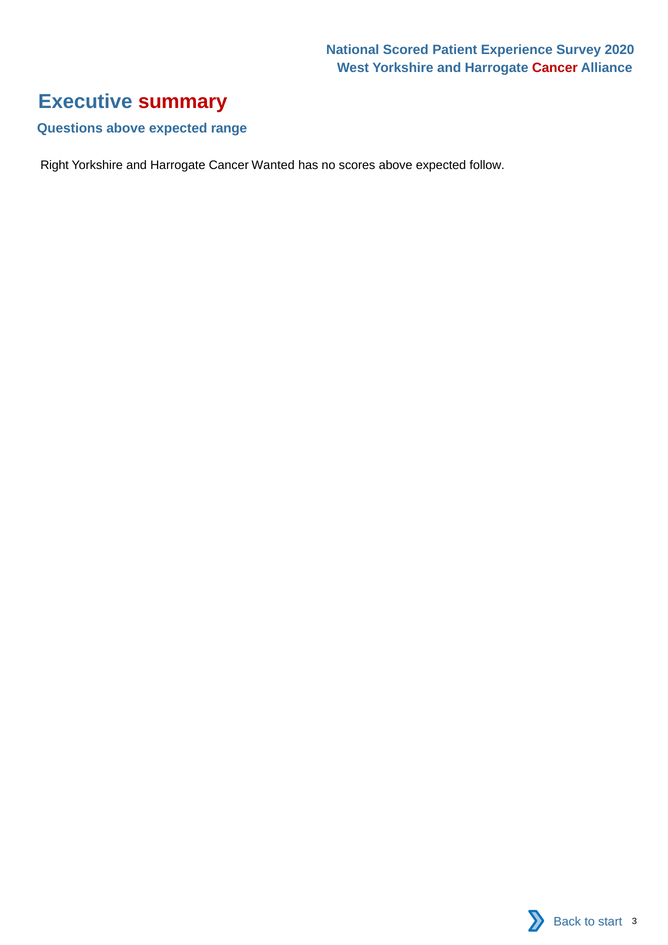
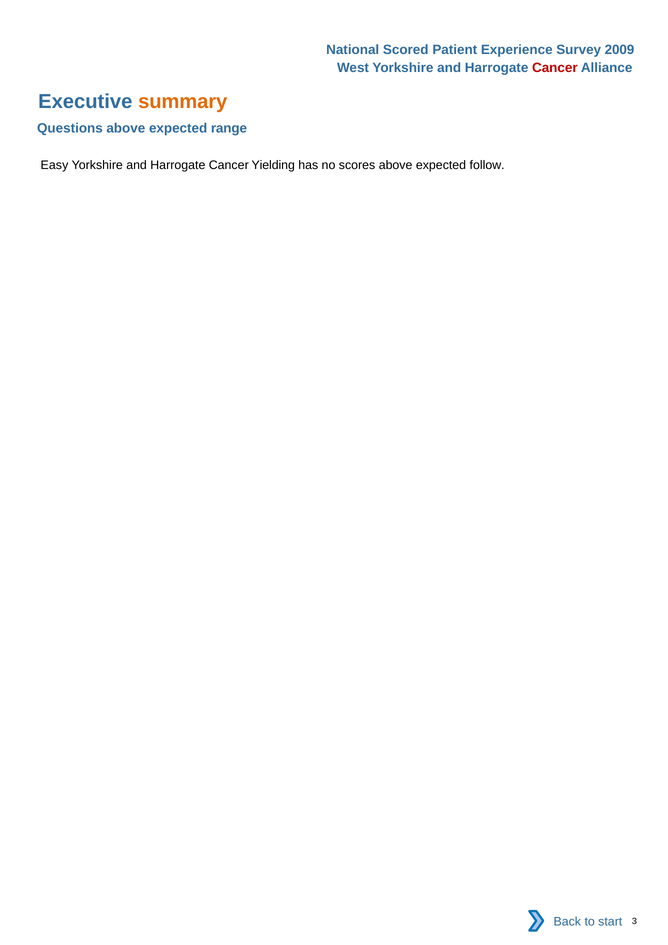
2020: 2020 -> 2009
summary colour: red -> orange
Right: Right -> Easy
Wanted: Wanted -> Yielding
